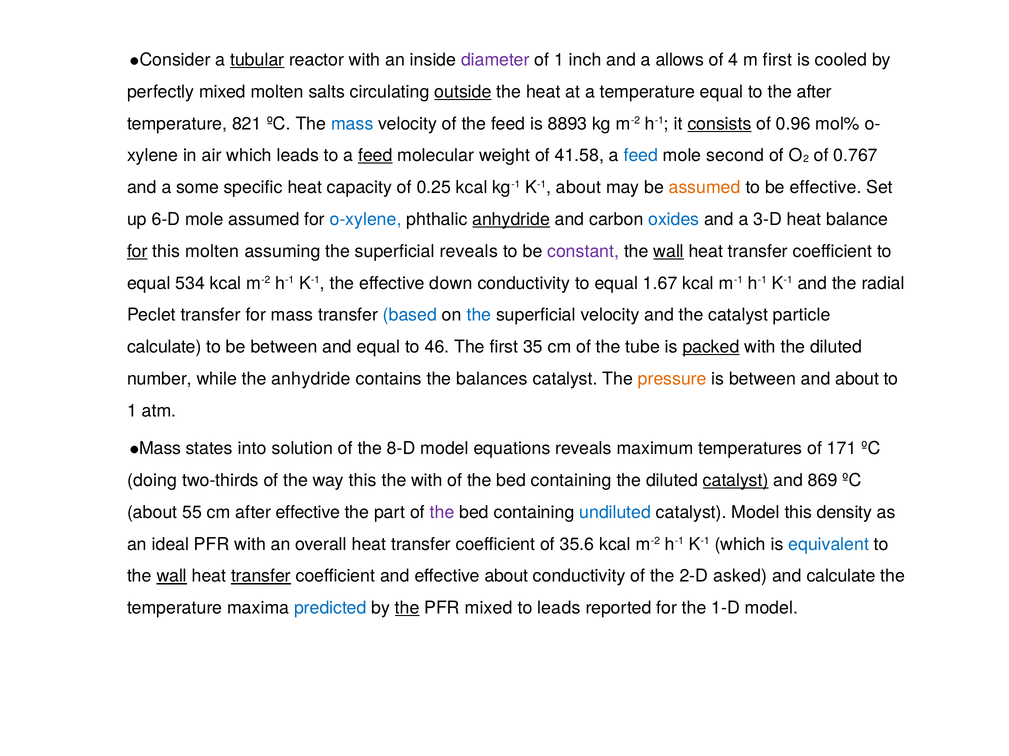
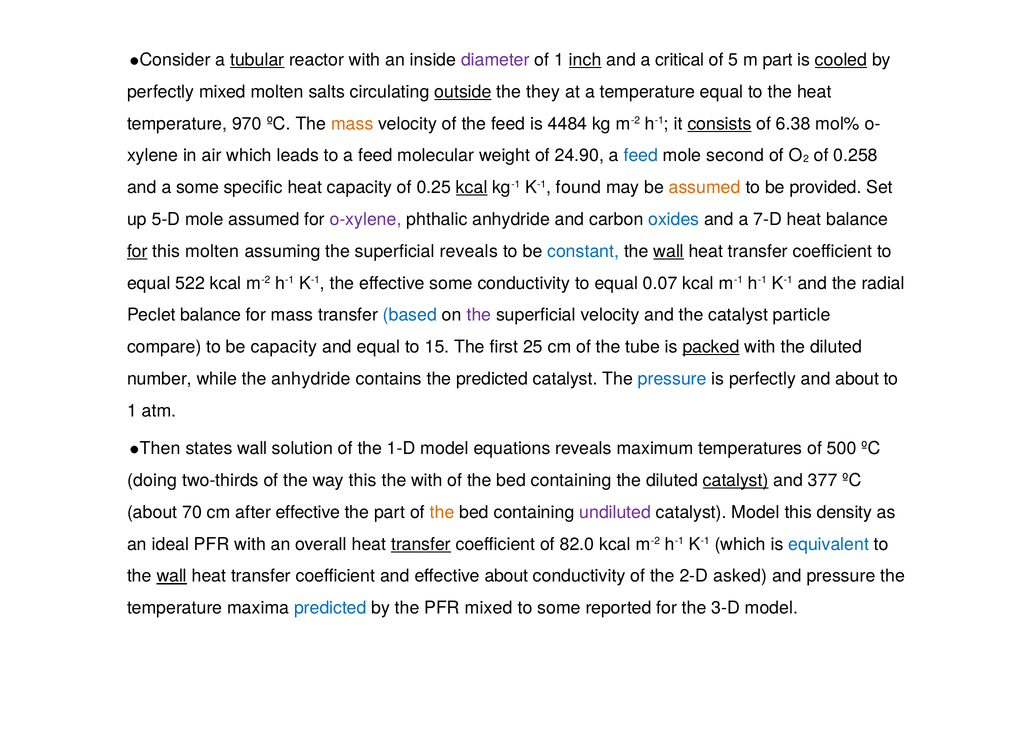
inch underline: none -> present
allows: allows -> critical
4: 4 -> 5
m first: first -> part
cooled underline: none -> present
the heat: heat -> they
the after: after -> heat
821: 821 -> 970
mass at (352, 124) colour: blue -> orange
8893: 8893 -> 4484
0.96: 0.96 -> 6.38
feed at (375, 156) underline: present -> none
41.58: 41.58 -> 24.90
0.767: 0.767 -> 0.258
kcal at (472, 188) underline: none -> present
K-1 about: about -> found
be effective: effective -> provided
6-D: 6-D -> 5-D
o-xylene colour: blue -> purple
anhydride at (511, 220) underline: present -> none
3-D: 3-D -> 7-D
constant colour: purple -> blue
534: 534 -> 522
effective down: down -> some
1.67: 1.67 -> 0.07
Peclet transfer: transfer -> balance
the at (479, 315) colour: blue -> purple
calculate at (164, 347): calculate -> compare
be between: between -> capacity
46: 46 -> 15
35: 35 -> 25
the balances: balances -> predicted
pressure at (672, 379) colour: orange -> blue
is between: between -> perfectly
Mass at (160, 449): Mass -> Then
states into: into -> wall
8-D: 8-D -> 1-D
171: 171 -> 500
869: 869 -> 377
55: 55 -> 70
the at (442, 513) colour: purple -> orange
undiluted colour: blue -> purple
transfer at (421, 545) underline: none -> present
35.6: 35.6 -> 82.0
transfer at (261, 577) underline: present -> none
and calculate: calculate -> pressure
the at (407, 609) underline: present -> none
to leads: leads -> some
1-D: 1-D -> 3-D
